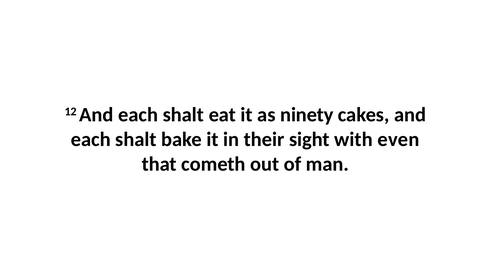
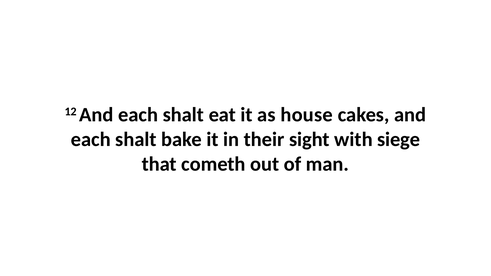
ninety: ninety -> house
even: even -> siege
